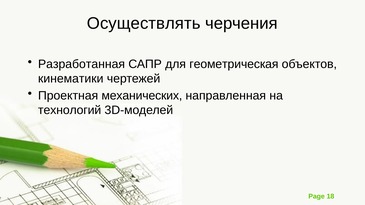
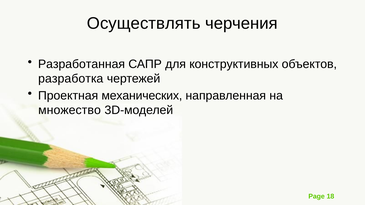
геометрическая: геометрическая -> конструктивных
кинематики: кинематики -> разработка
технологий: технологий -> множество
